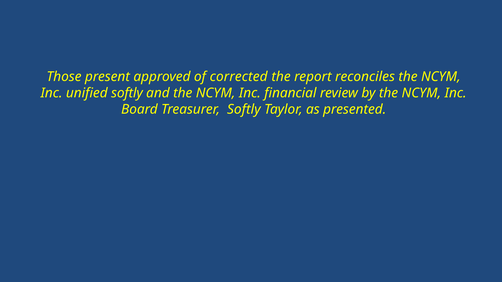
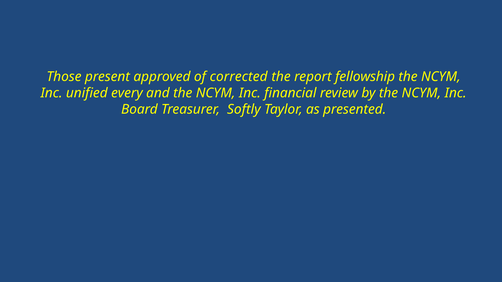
reconciles: reconciles -> fellowship
unified softly: softly -> every
